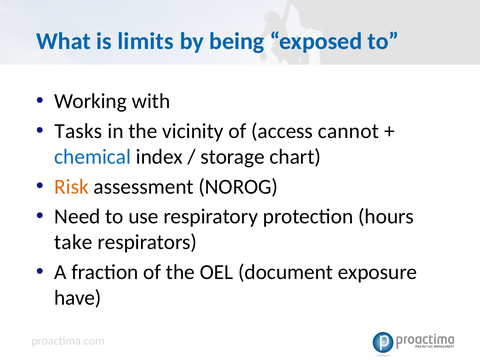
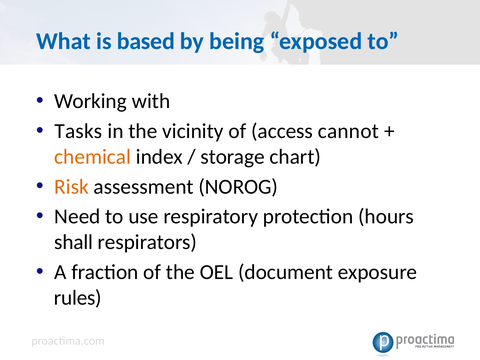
limits: limits -> based
chemical colour: blue -> orange
take: take -> shall
have: have -> rules
